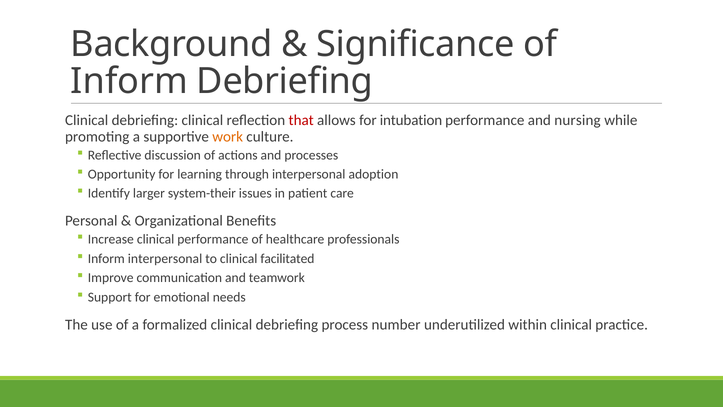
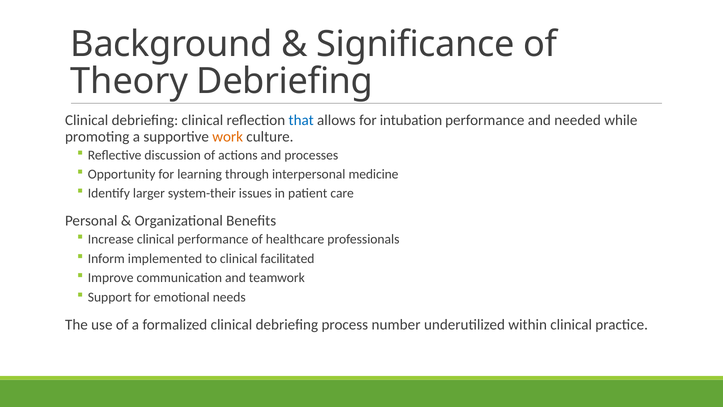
Inform at (129, 81): Inform -> Theory
that colour: red -> blue
nursing: nursing -> needed
adoption: adoption -> medicine
Inform interpersonal: interpersonal -> implemented
